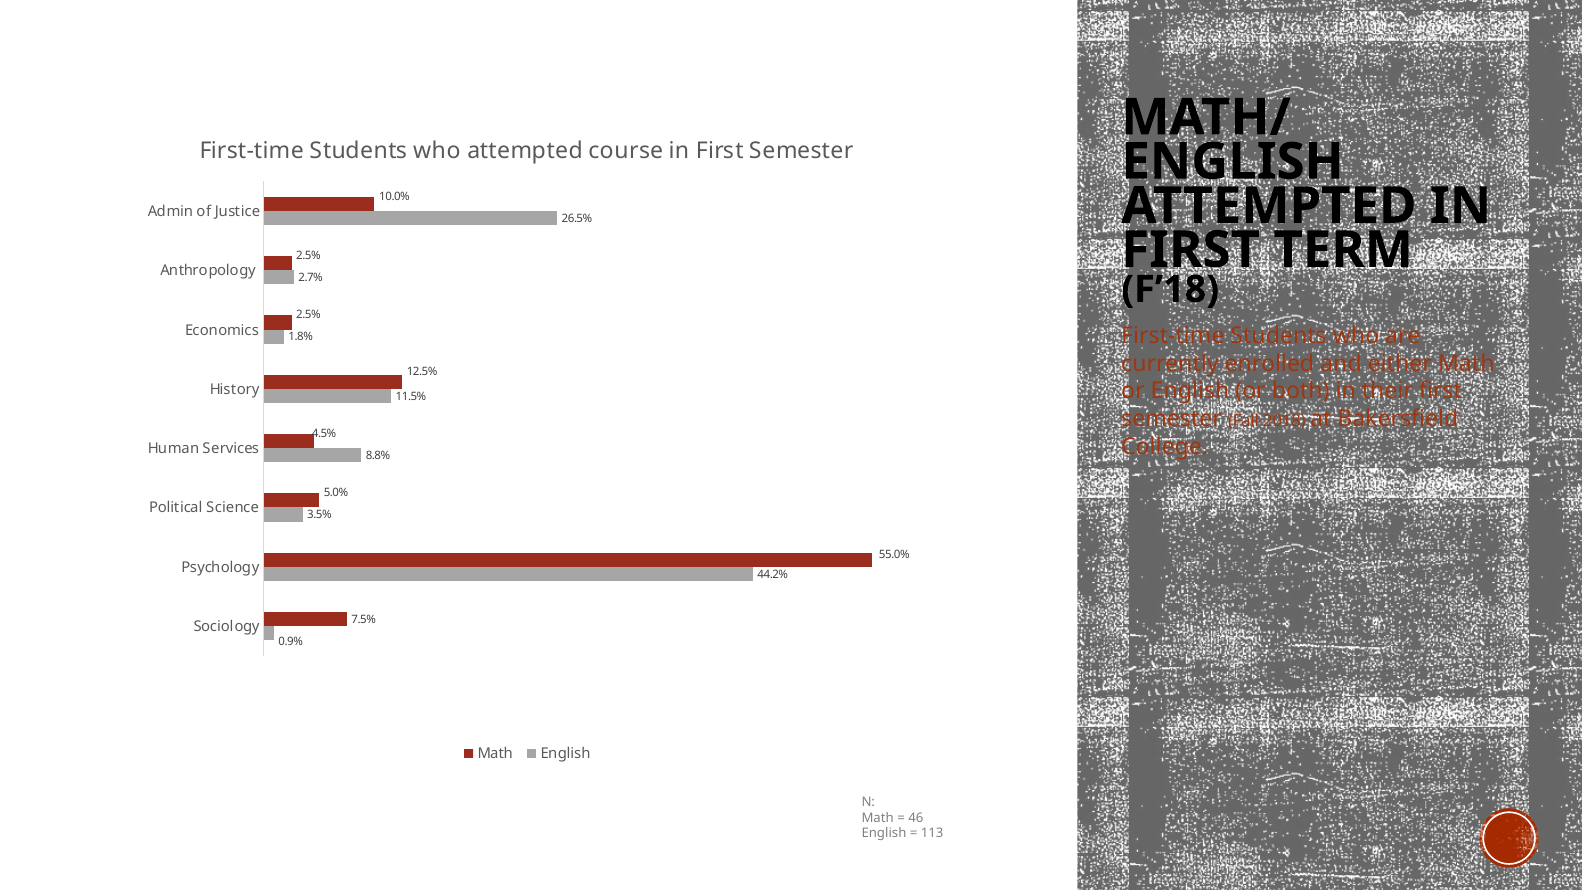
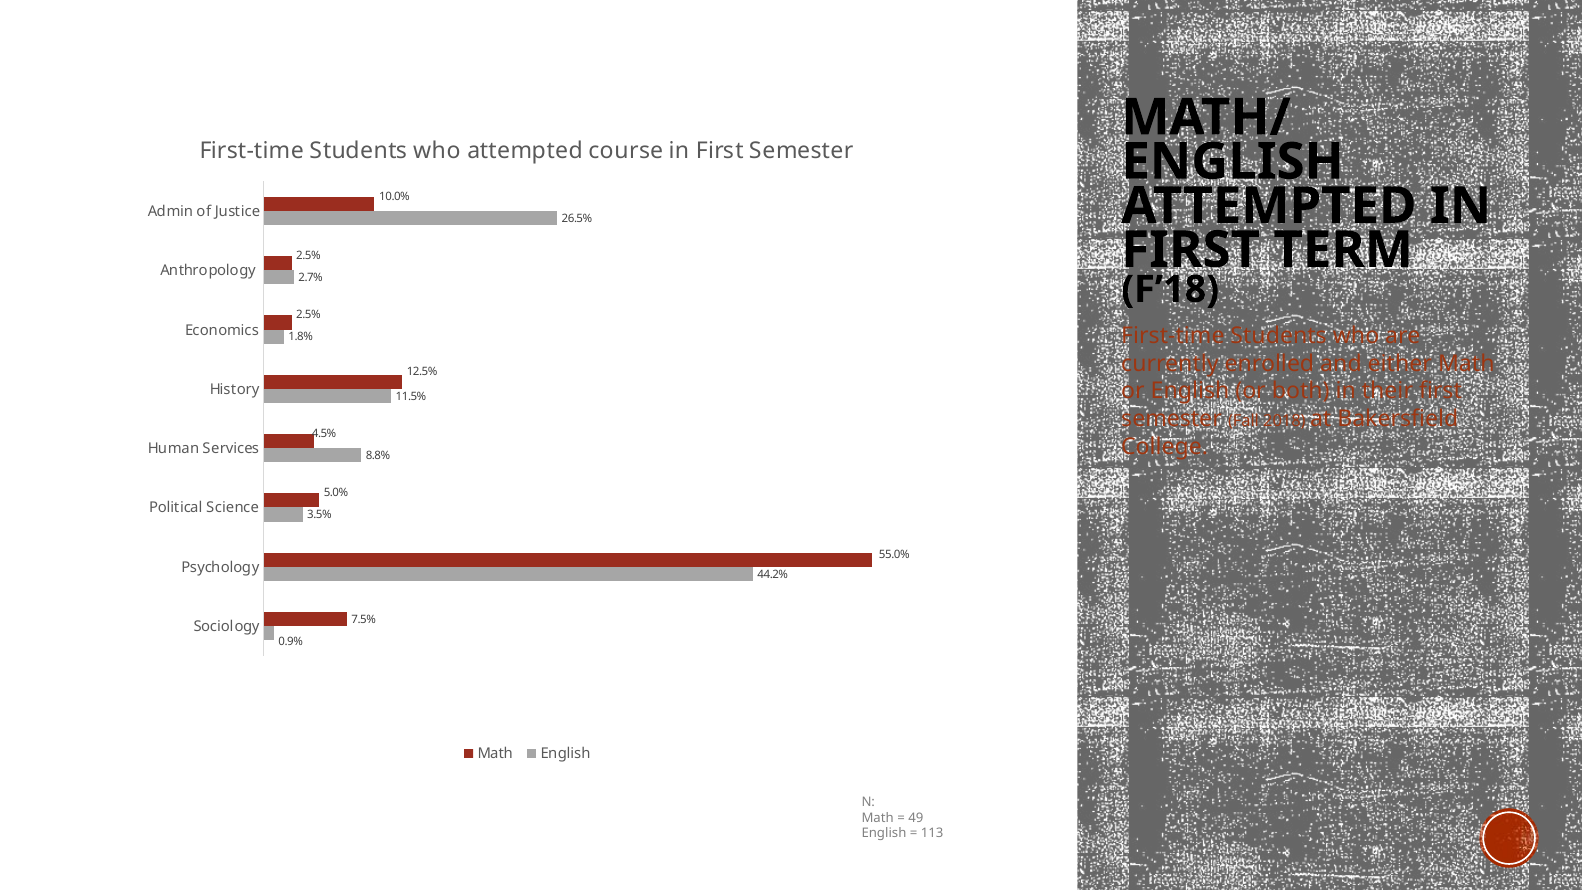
46: 46 -> 49
